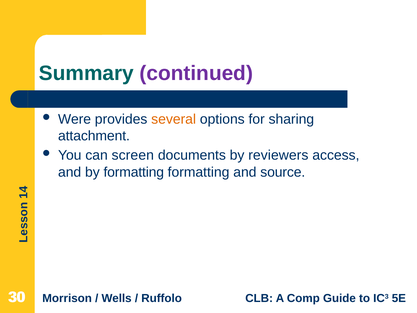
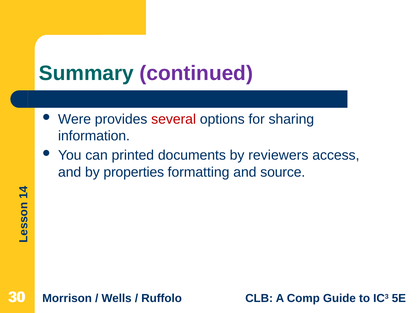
several colour: orange -> red
attachment: attachment -> information
screen: screen -> printed
by formatting: formatting -> properties
